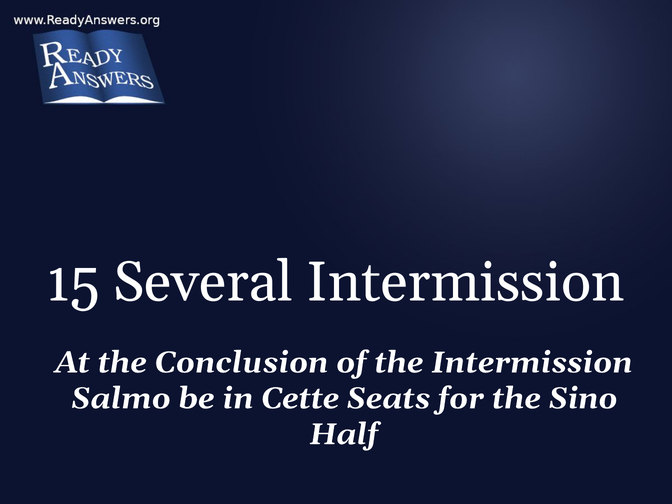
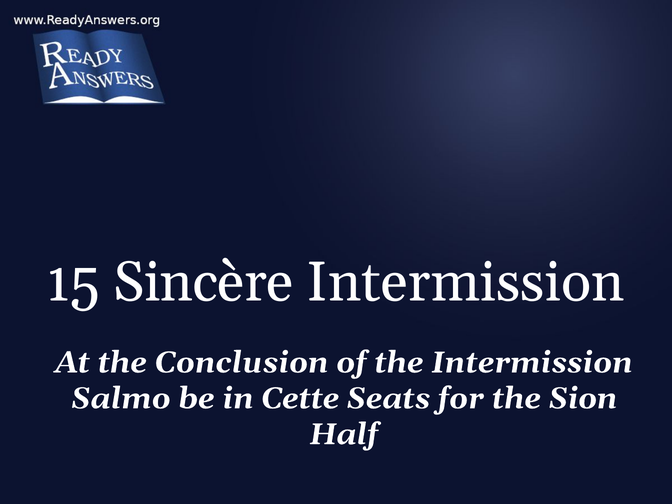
Several: Several -> Sincère
Sino: Sino -> Sion
